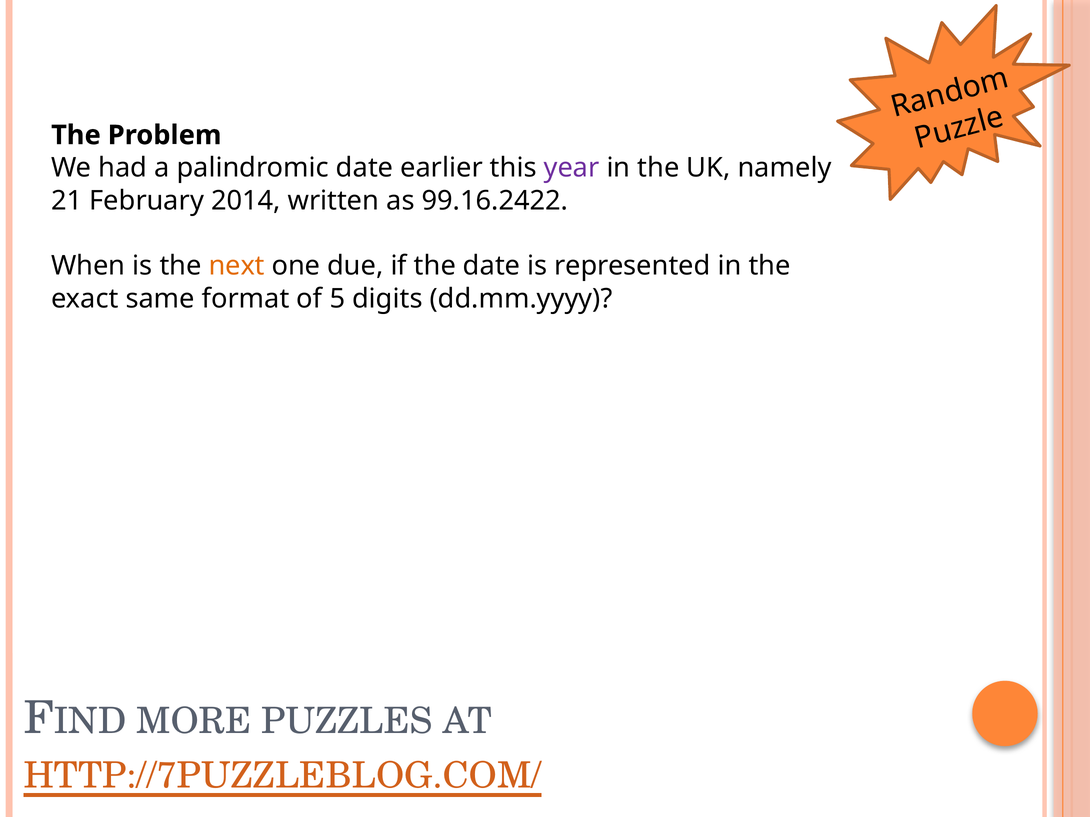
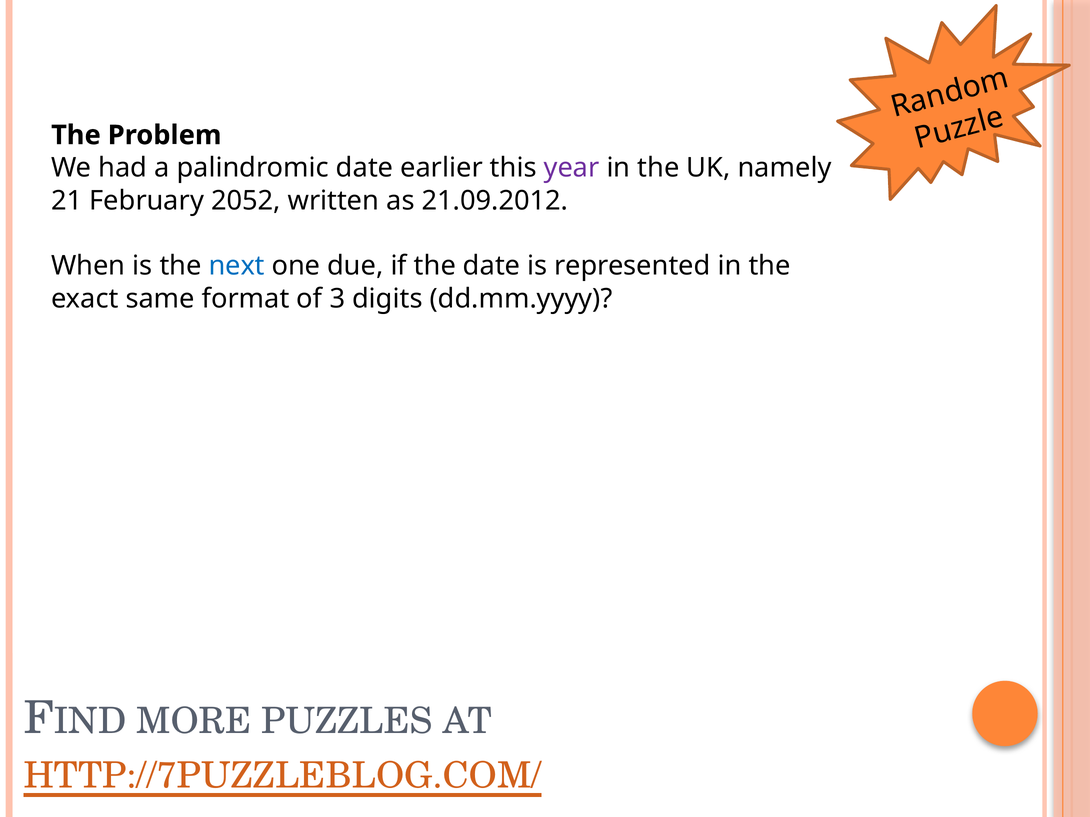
2014: 2014 -> 2052
99.16.2422: 99.16.2422 -> 21.09.2012
next colour: orange -> blue
5: 5 -> 3
